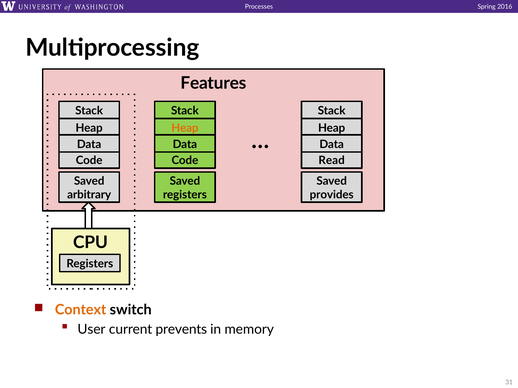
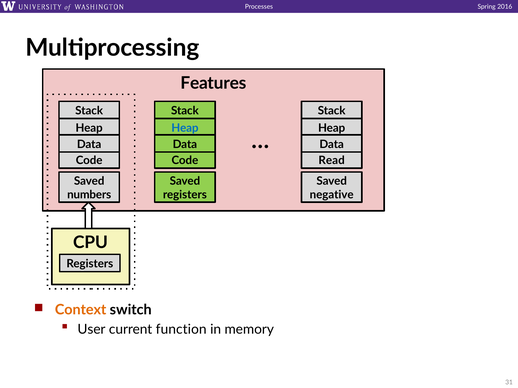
Heap at (185, 128) colour: orange -> blue
arbitrary: arbitrary -> numbers
provides: provides -> negative
prevents: prevents -> function
